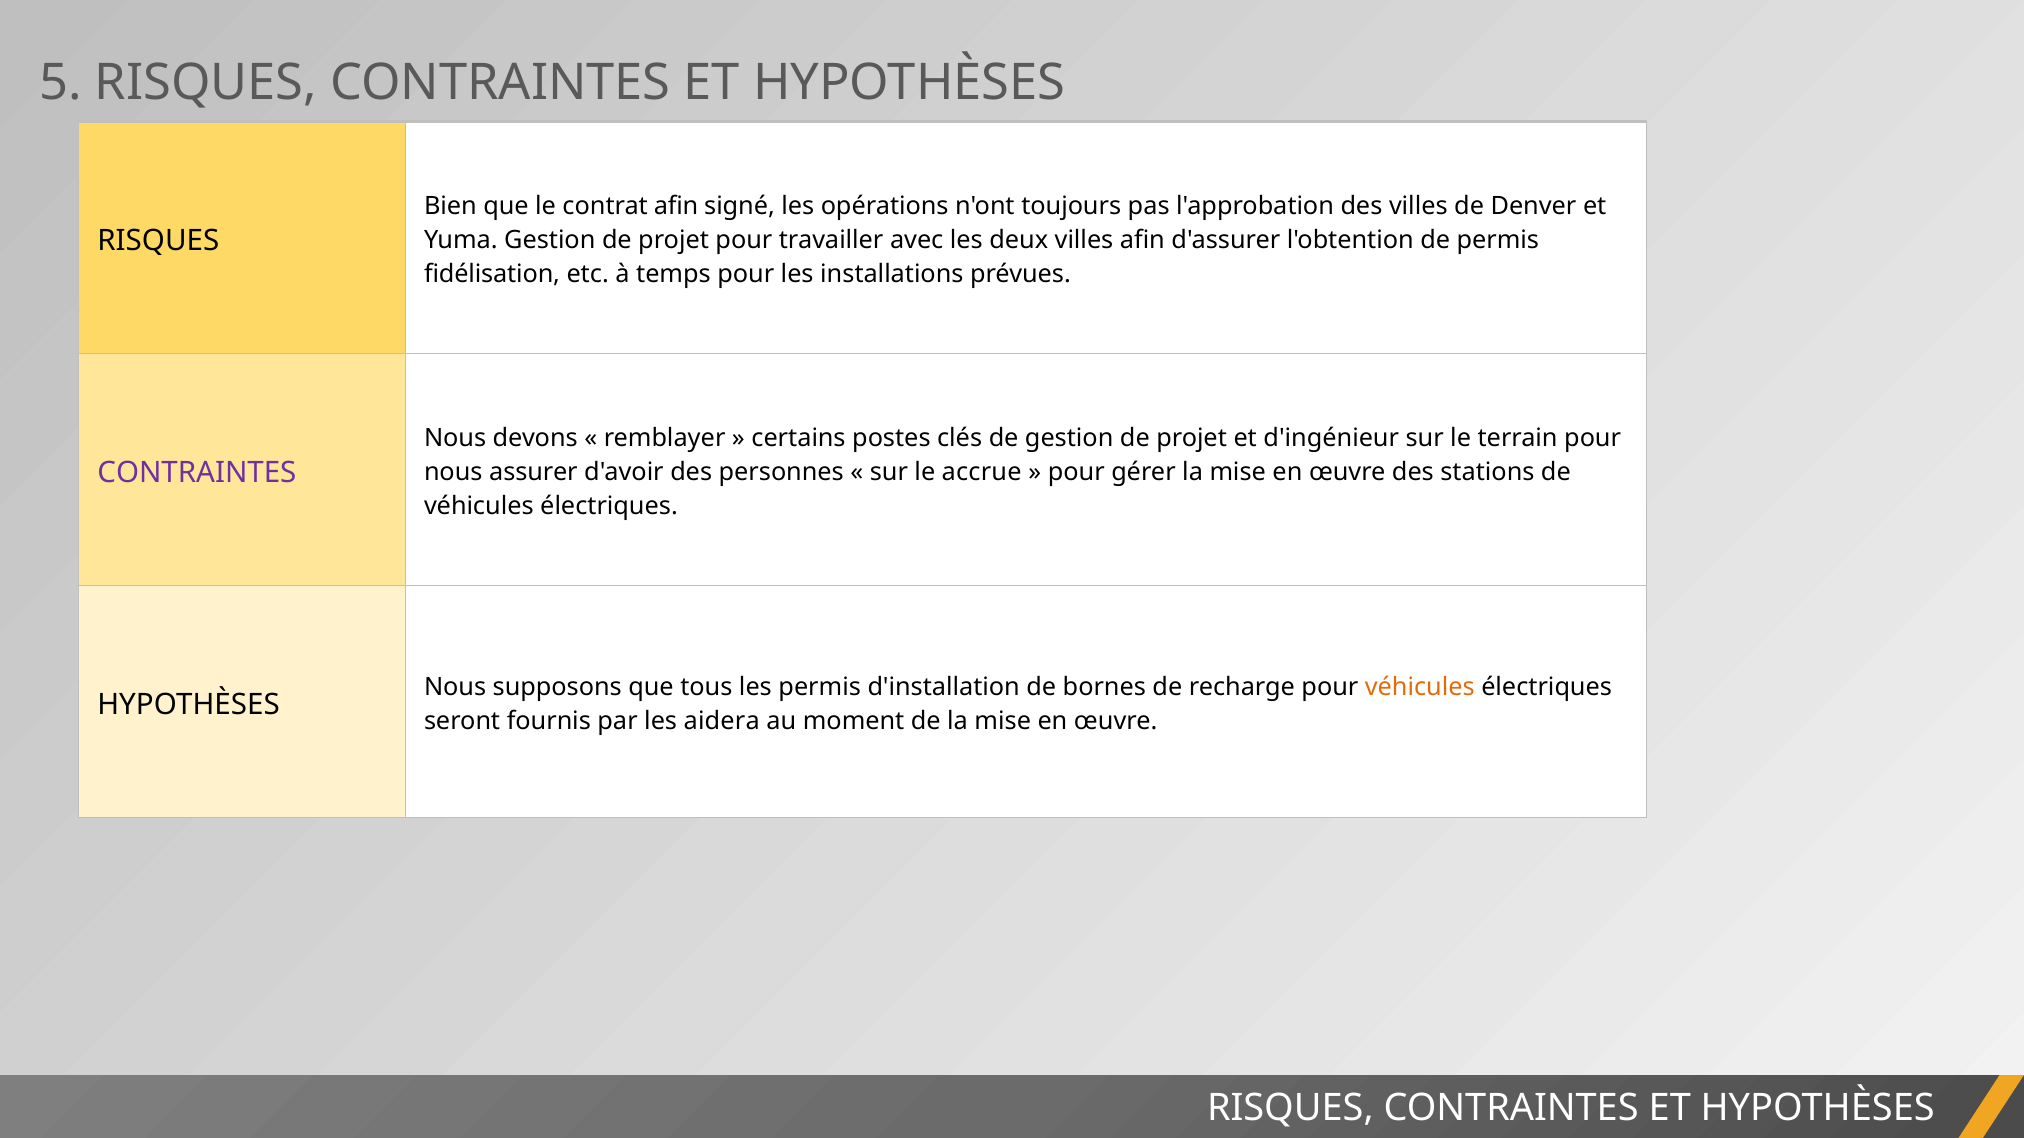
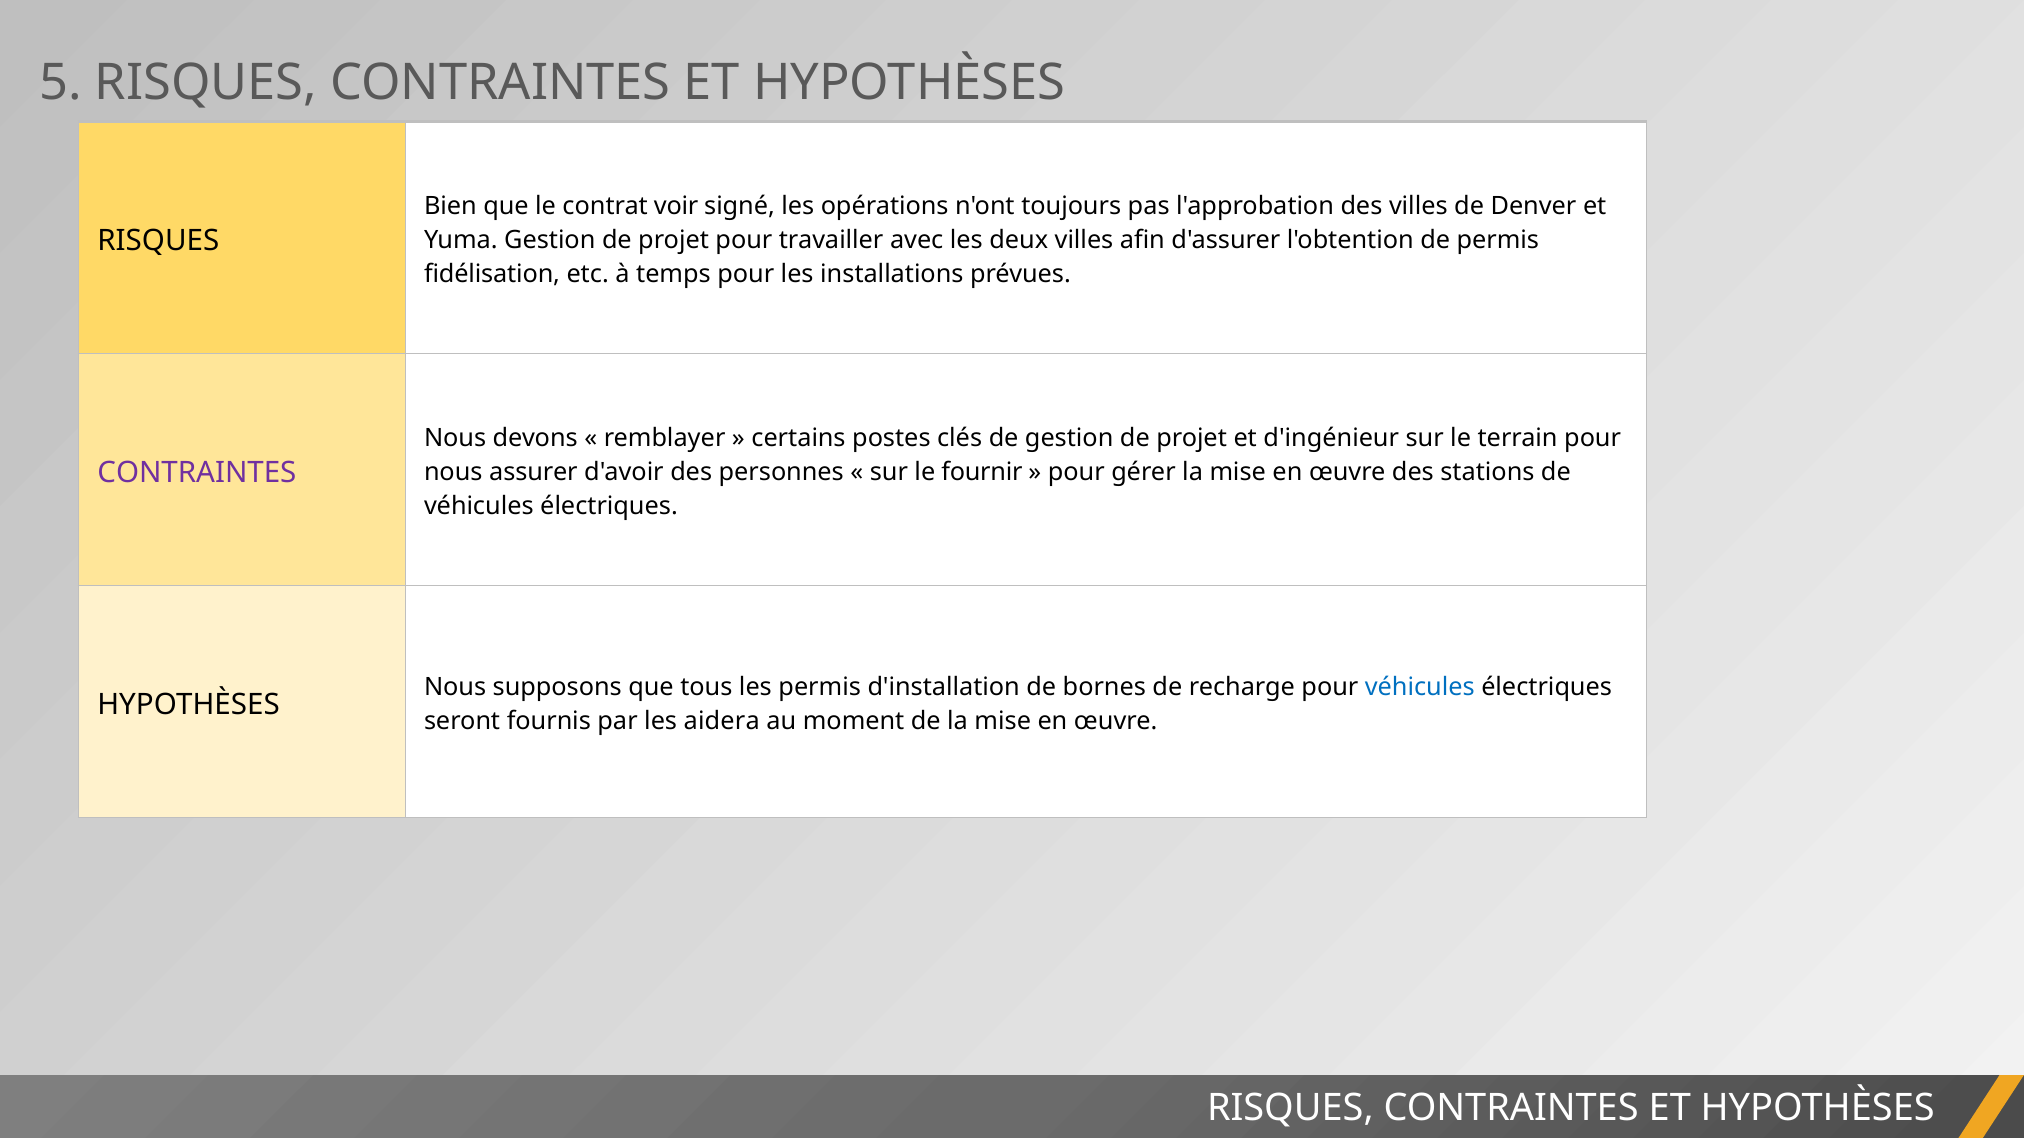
contrat afin: afin -> voir
accrue: accrue -> fournir
véhicules at (1420, 687) colour: orange -> blue
